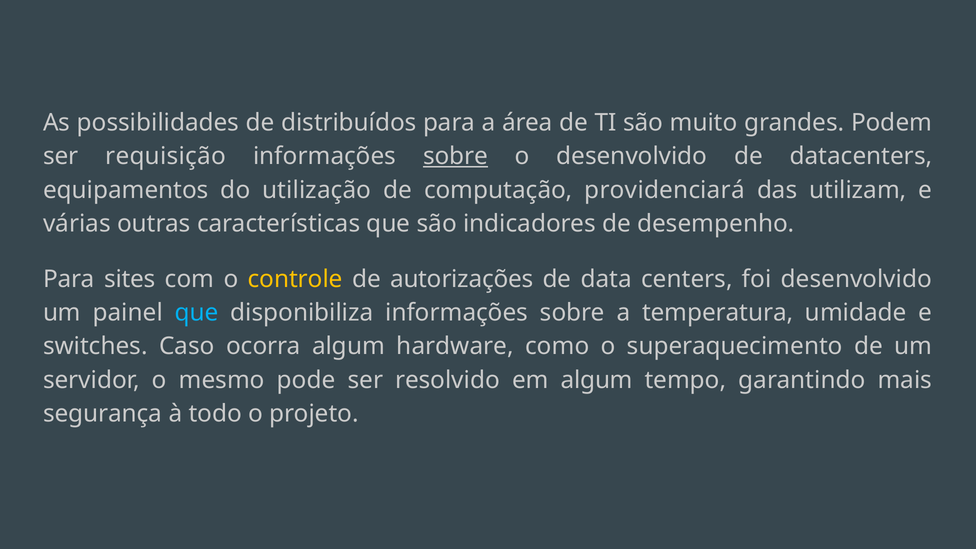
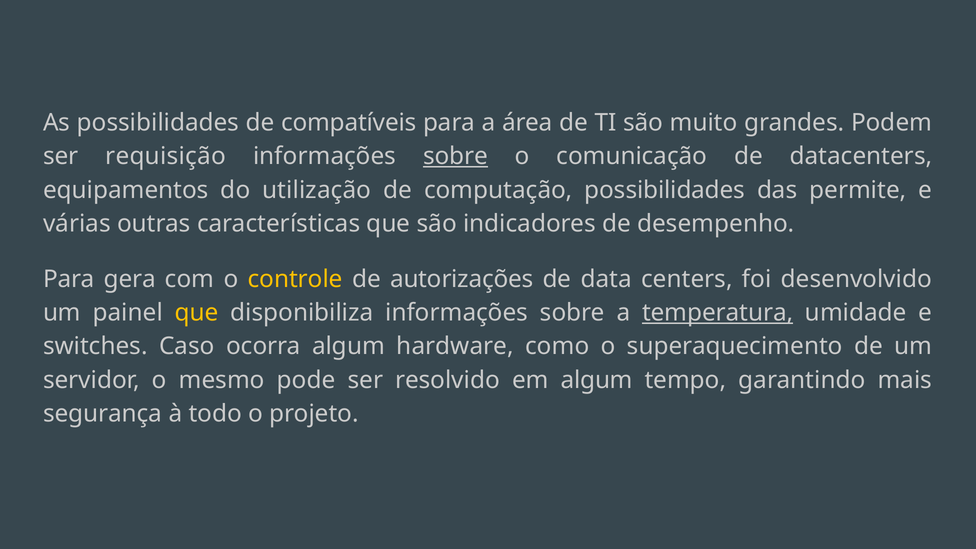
distribuídos: distribuídos -> compatíveis
o desenvolvido: desenvolvido -> comunicação
computação providenciará: providenciará -> possibilidades
utilizam: utilizam -> permite
sites: sites -> gera
que at (197, 313) colour: light blue -> yellow
temperatura underline: none -> present
